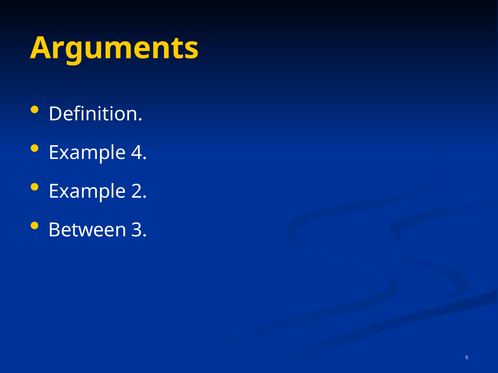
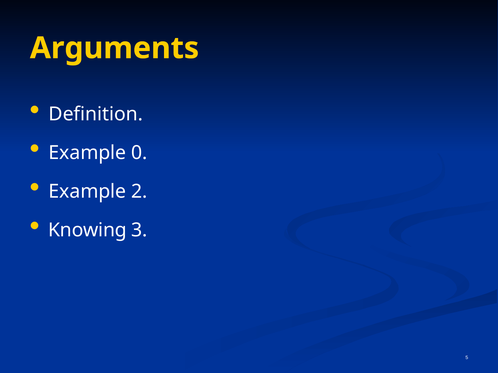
4: 4 -> 0
Between: Between -> Knowing
